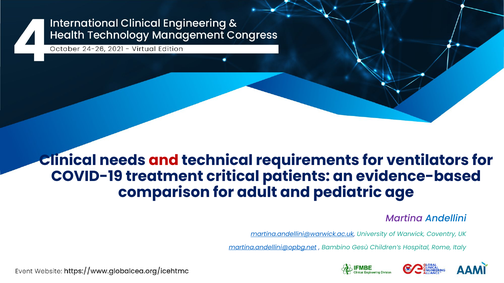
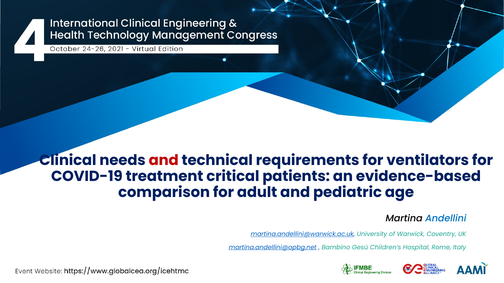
Martina colour: purple -> black
